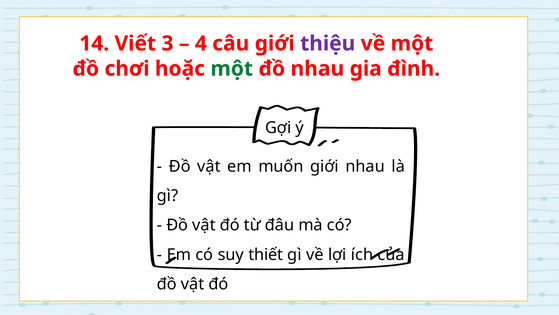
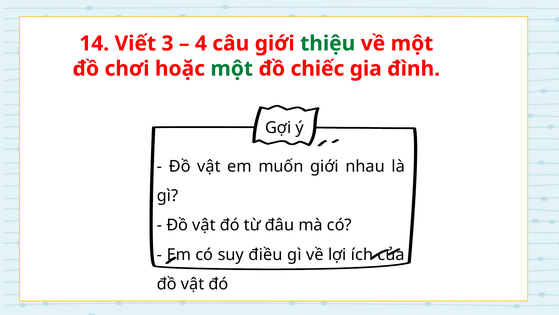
thiệu colour: purple -> green
đồ nhau: nhau -> chiếc
thiết: thiết -> điều
